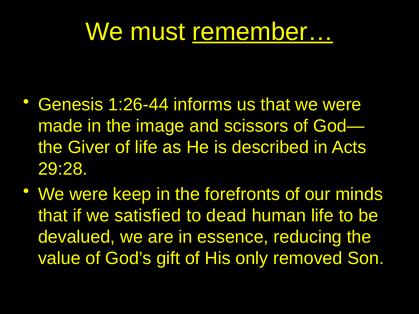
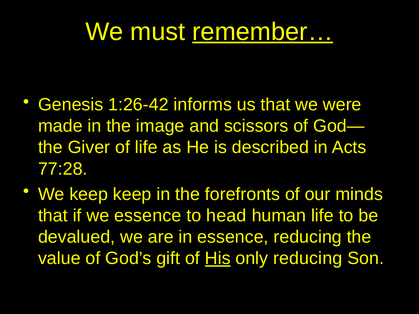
1:26-44: 1:26-44 -> 1:26-42
29:28: 29:28 -> 77:28
were at (89, 194): were -> keep
we satisfied: satisfied -> essence
dead: dead -> head
His underline: none -> present
only removed: removed -> reducing
